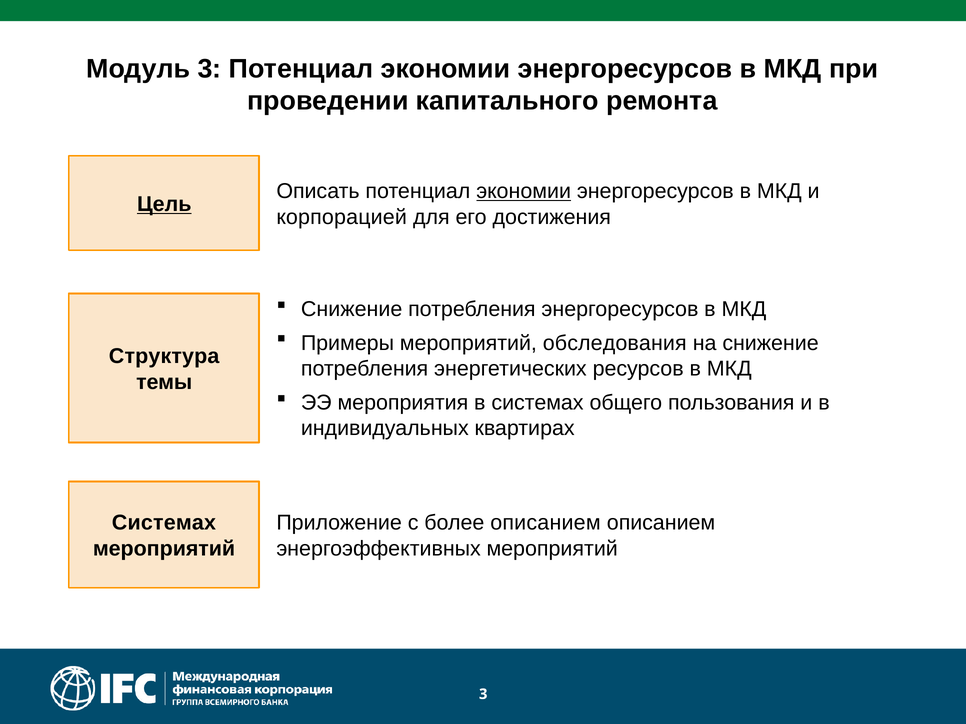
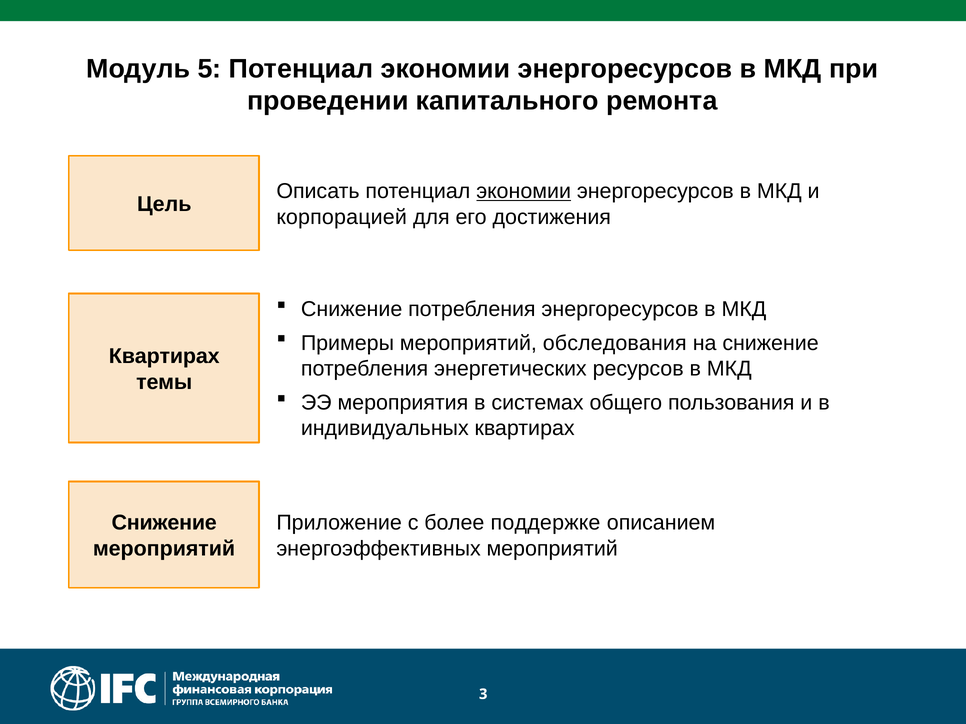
Модуль 3: 3 -> 5
Цель underline: present -> none
Структура at (164, 356): Структура -> Квартирах
Системах at (164, 523): Системах -> Снижение
более описанием: описанием -> поддержке
